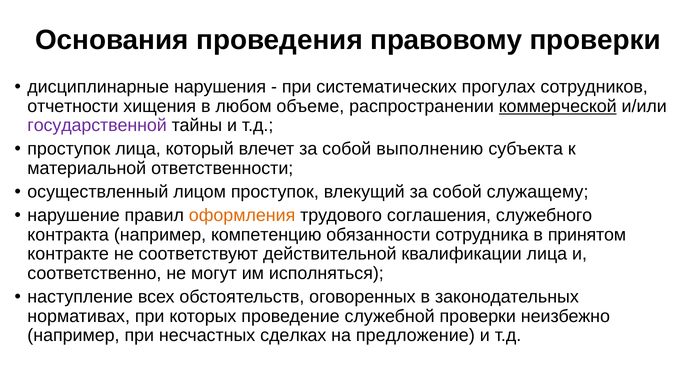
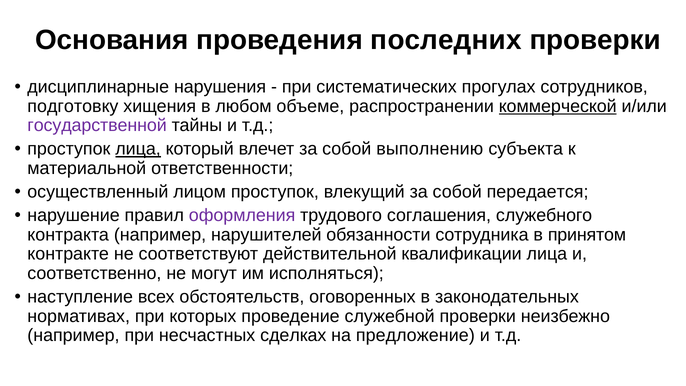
правовому: правовому -> последних
отчетности: отчетности -> подготовку
лица at (138, 149) underline: none -> present
служащему: служащему -> передается
оформления colour: orange -> purple
компетенцию: компетенцию -> нарушителей
